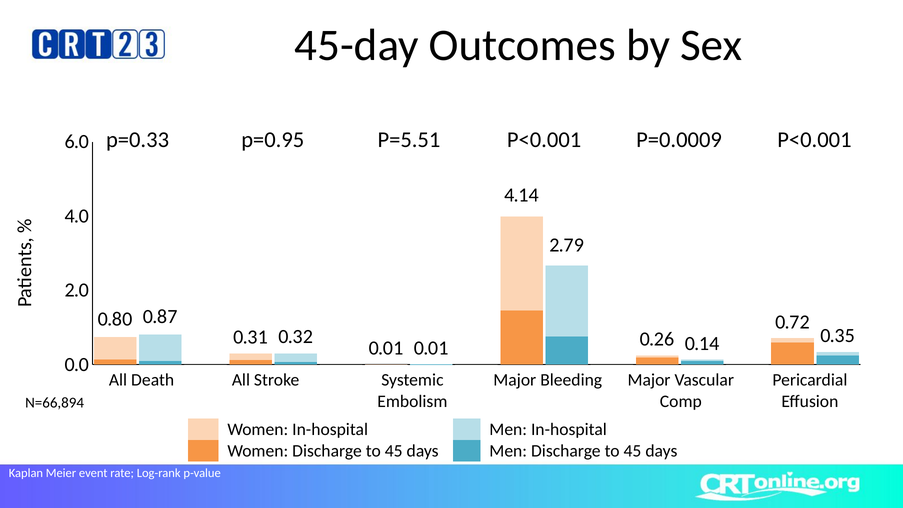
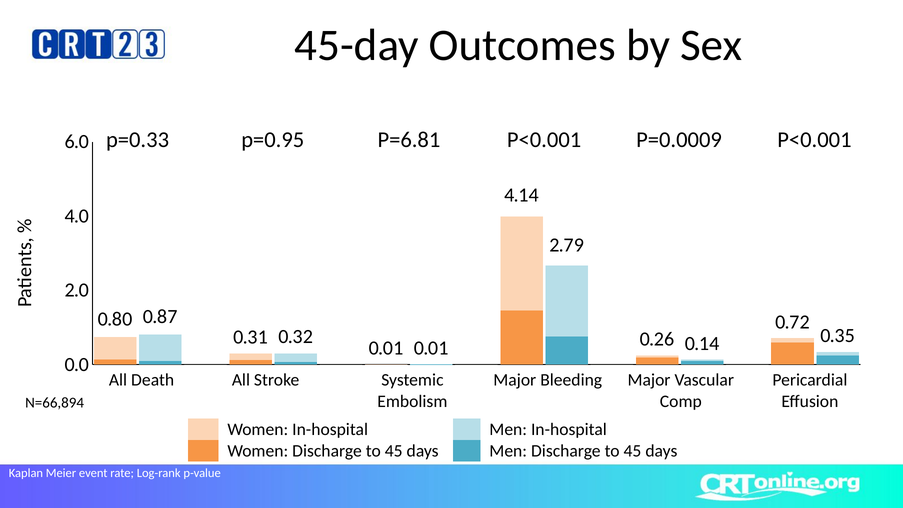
P=5.51: P=5.51 -> P=6.81
